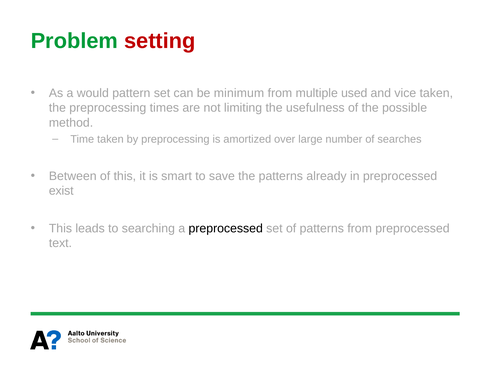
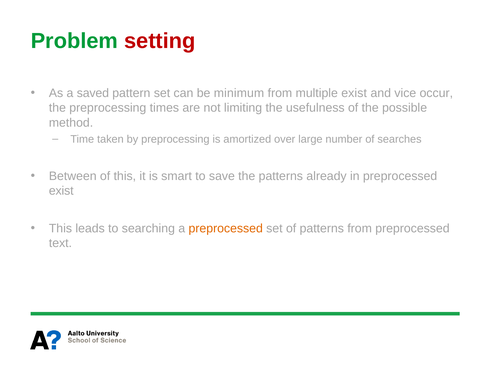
would: would -> saved
multiple used: used -> exist
vice taken: taken -> occur
preprocessed at (226, 229) colour: black -> orange
